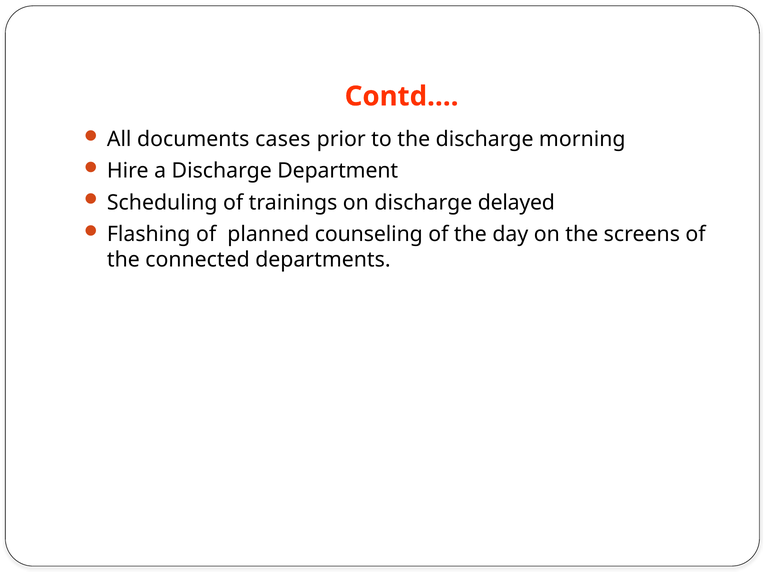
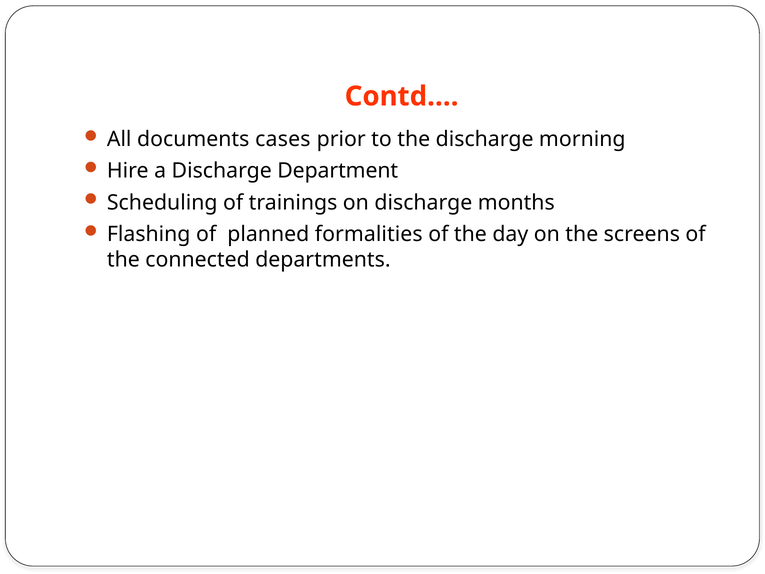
delayed: delayed -> months
counseling: counseling -> formalities
